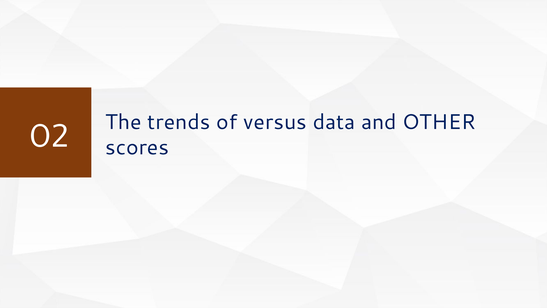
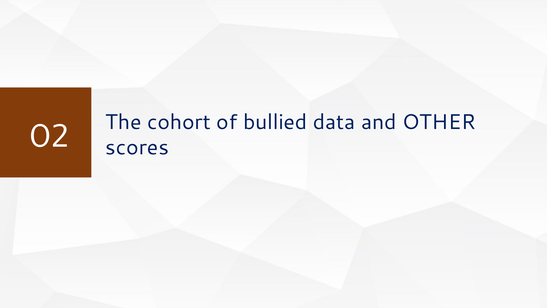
trends: trends -> cohort
versus: versus -> bullied
